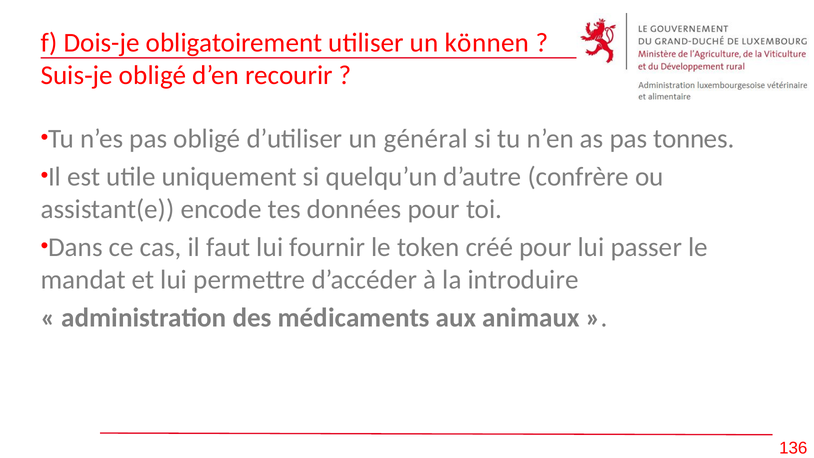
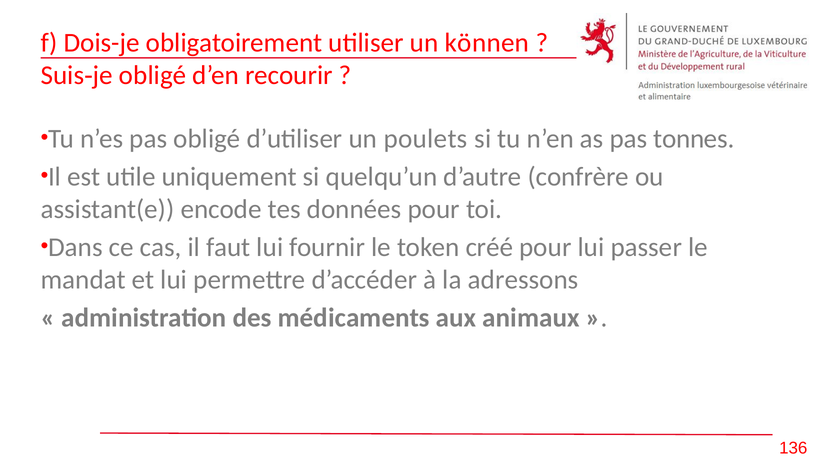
général: général -> poulets
introduire: introduire -> adressons
